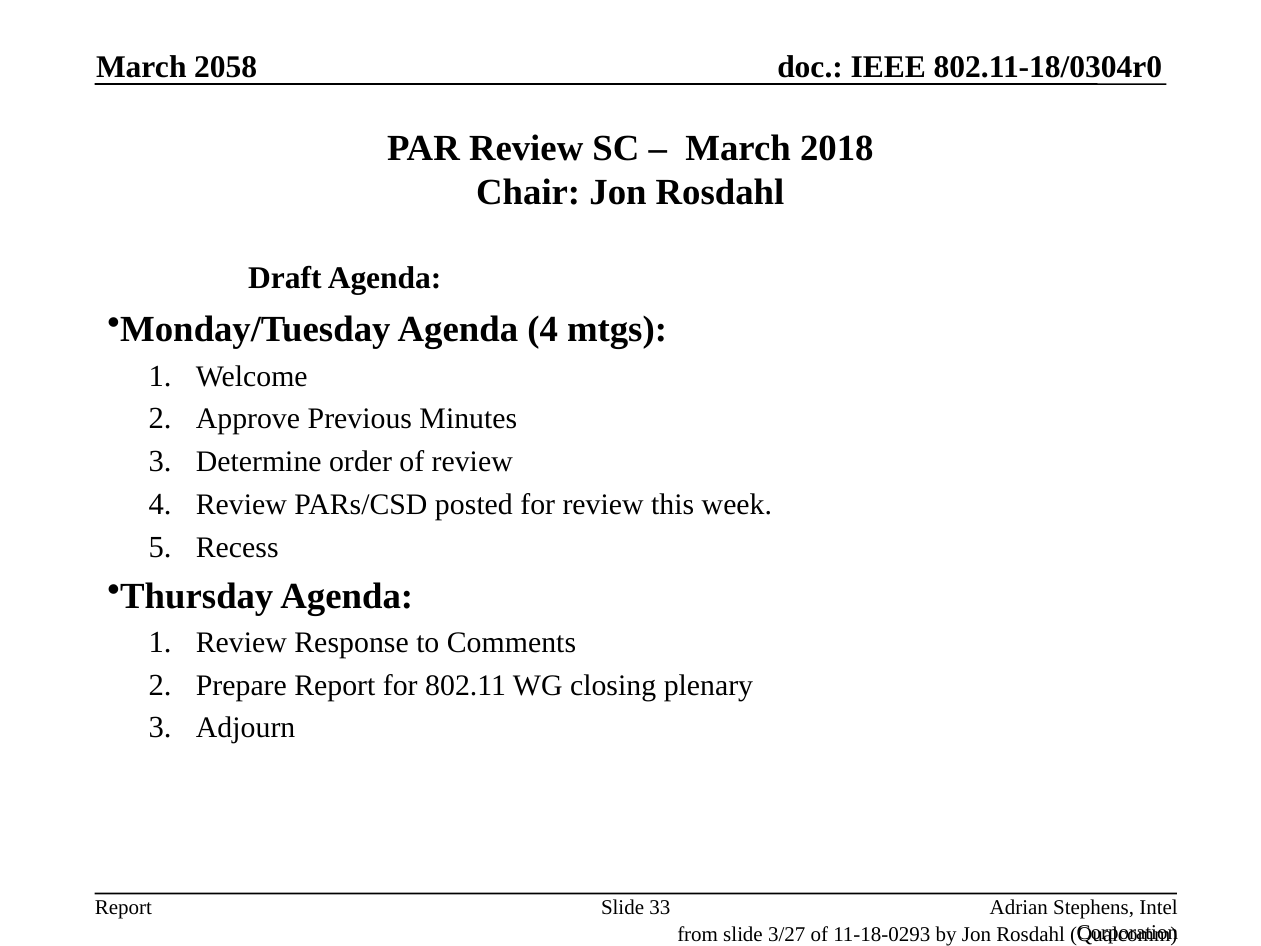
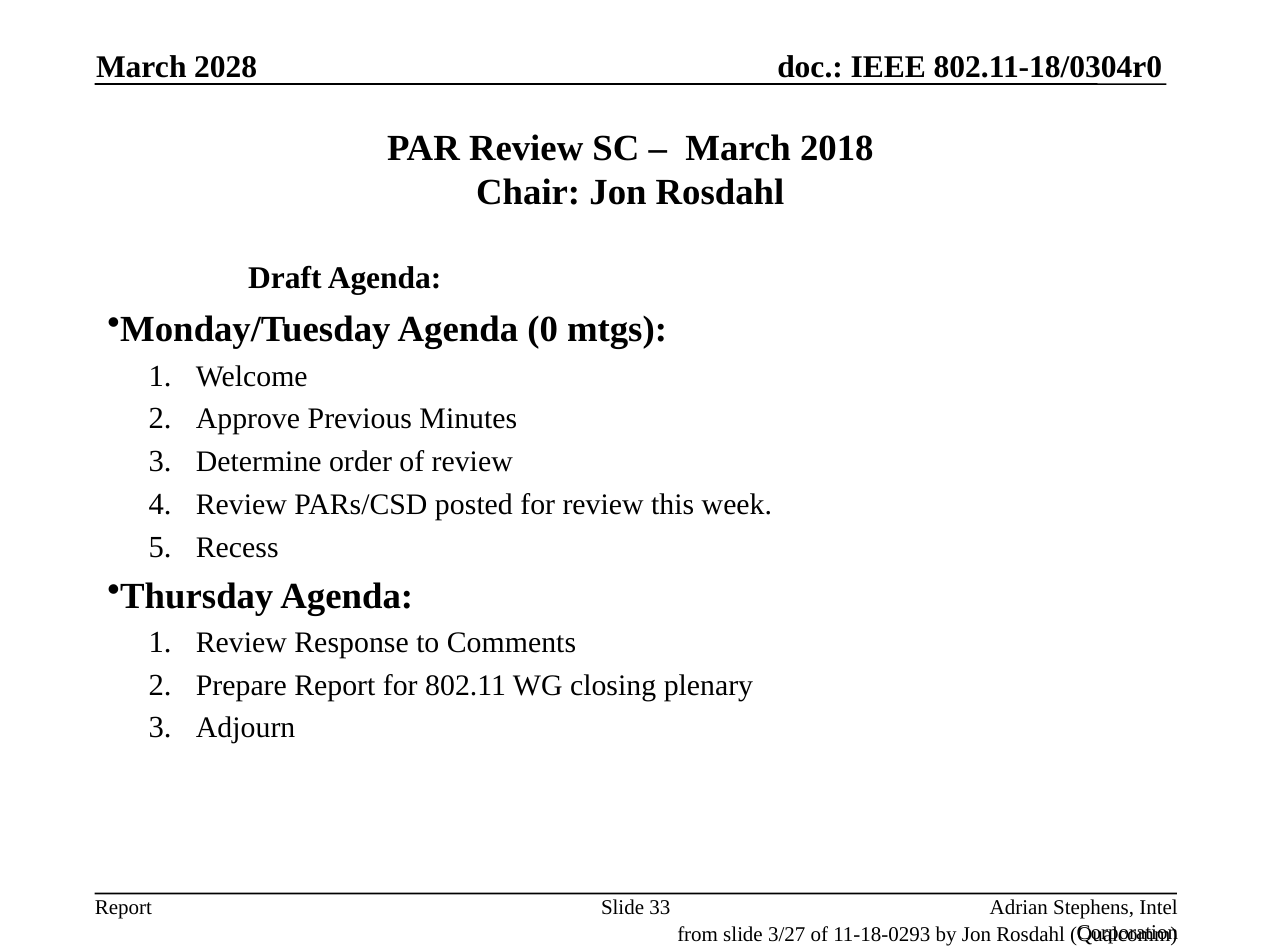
2058: 2058 -> 2028
Agenda 4: 4 -> 0
